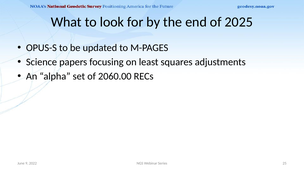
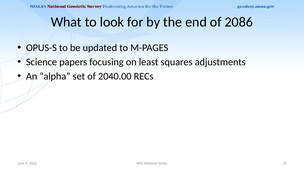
2025: 2025 -> 2086
2060.00: 2060.00 -> 2040.00
